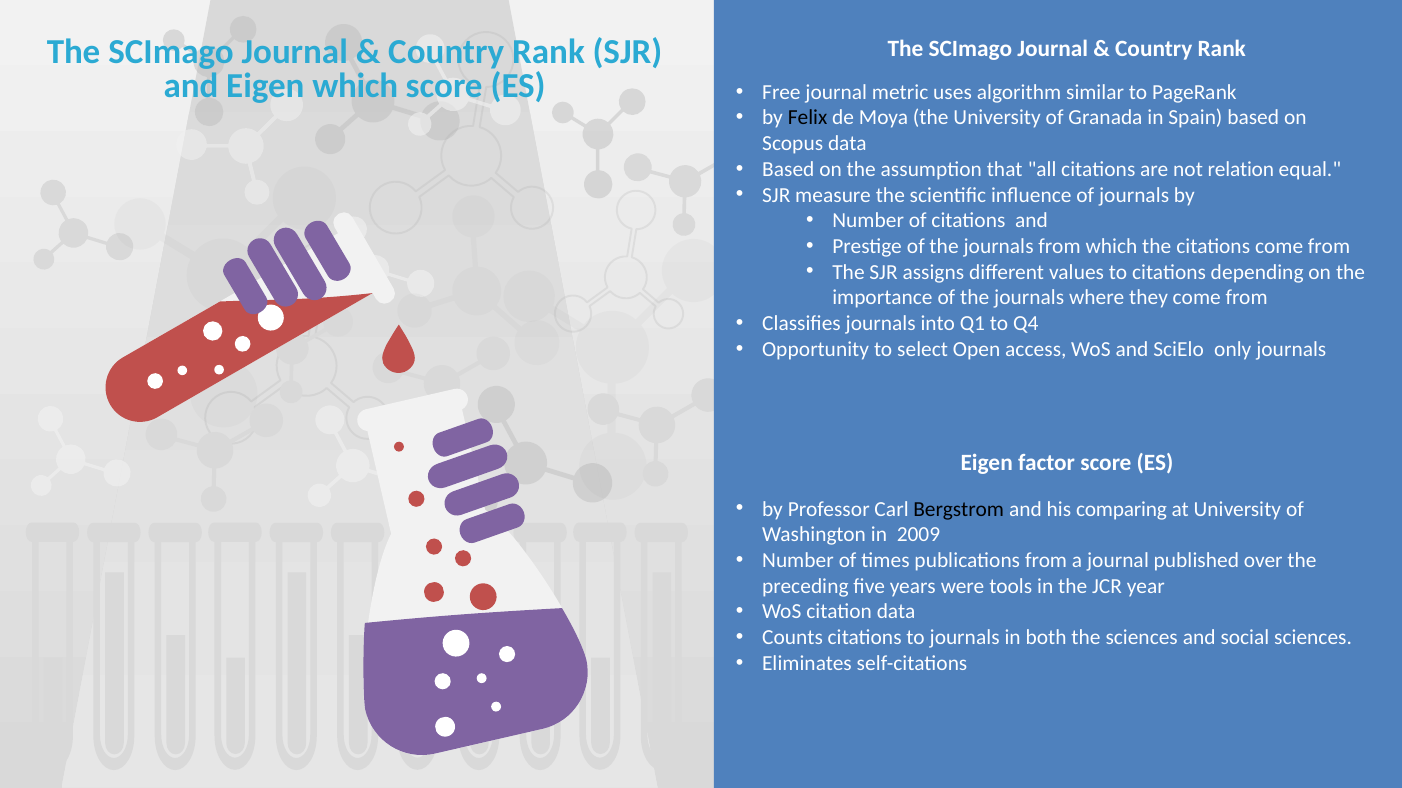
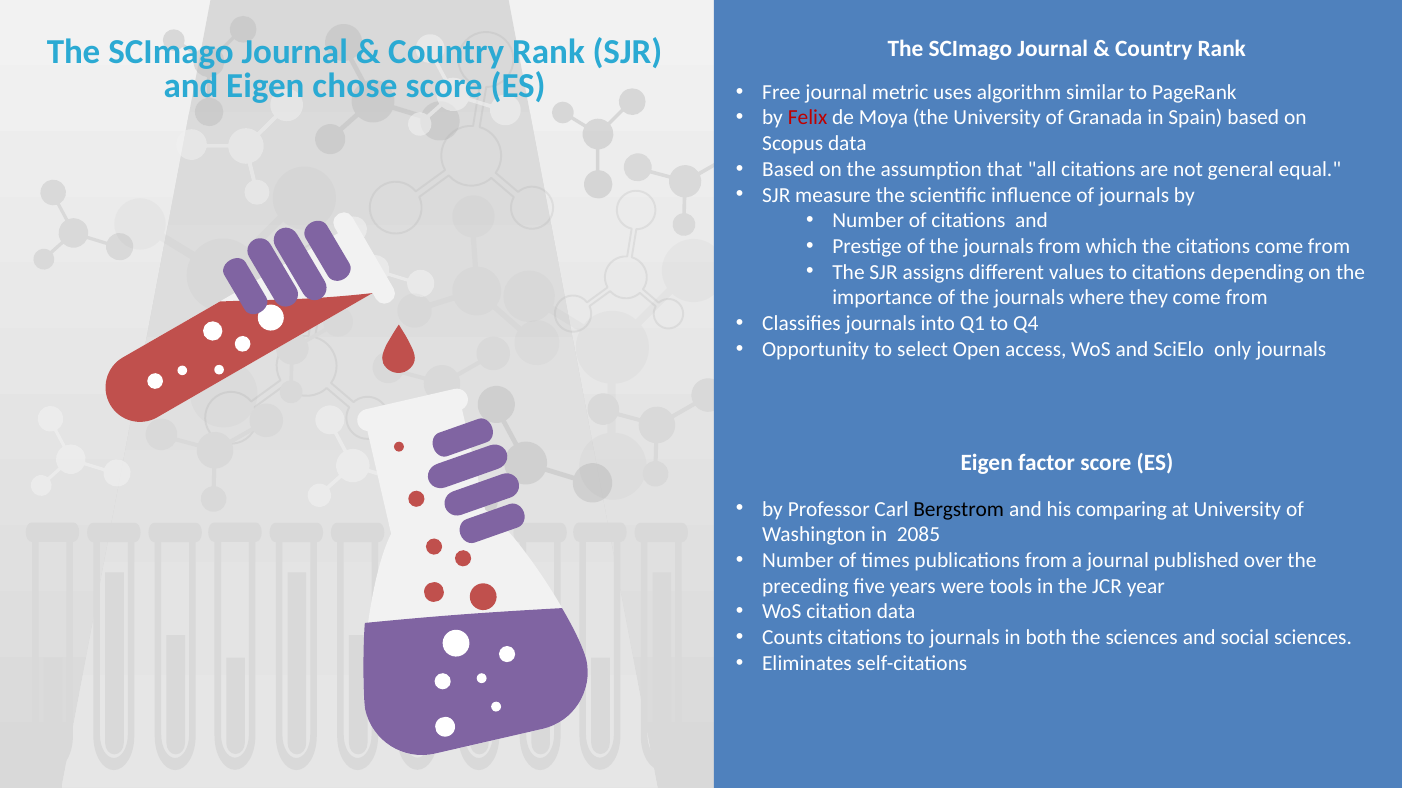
Eigen which: which -> chose
Felix colour: black -> red
relation: relation -> general
2009: 2009 -> 2085
